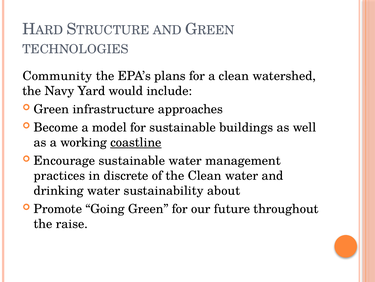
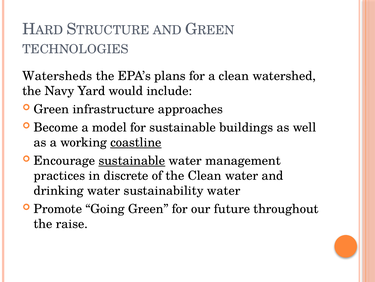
Community: Community -> Watersheds
sustainable at (132, 160) underline: none -> present
sustainability about: about -> water
